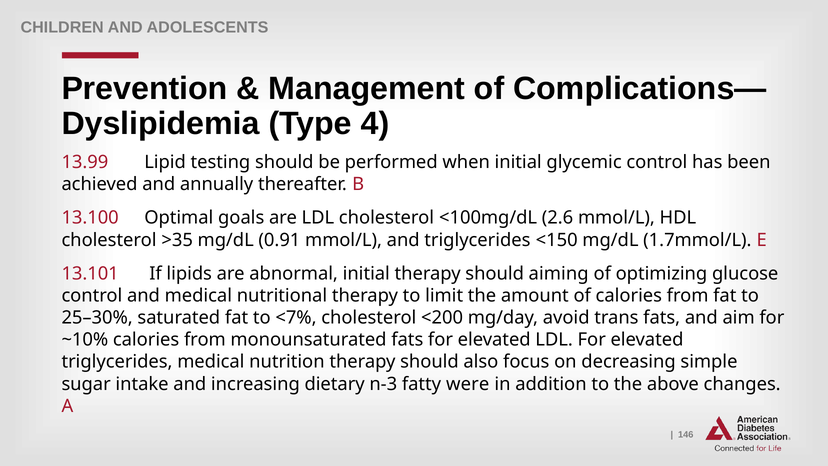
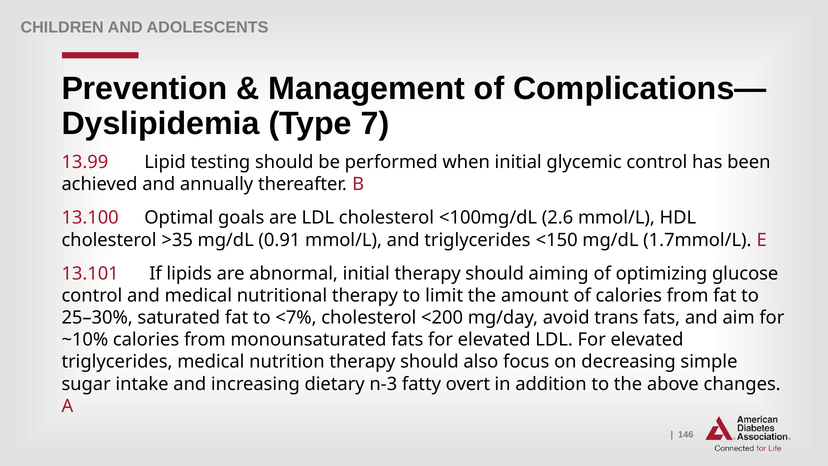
4: 4 -> 7
were: were -> overt
